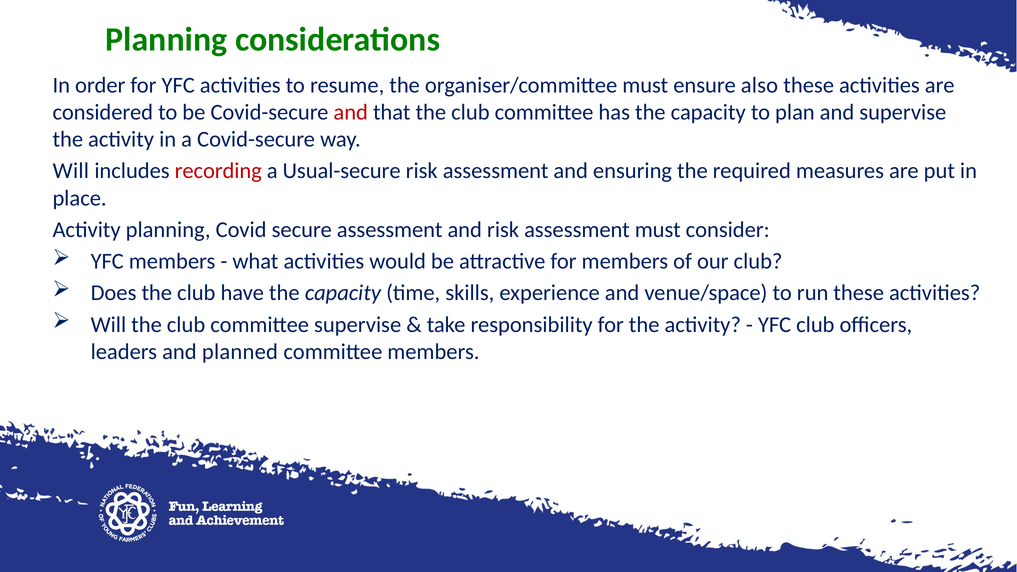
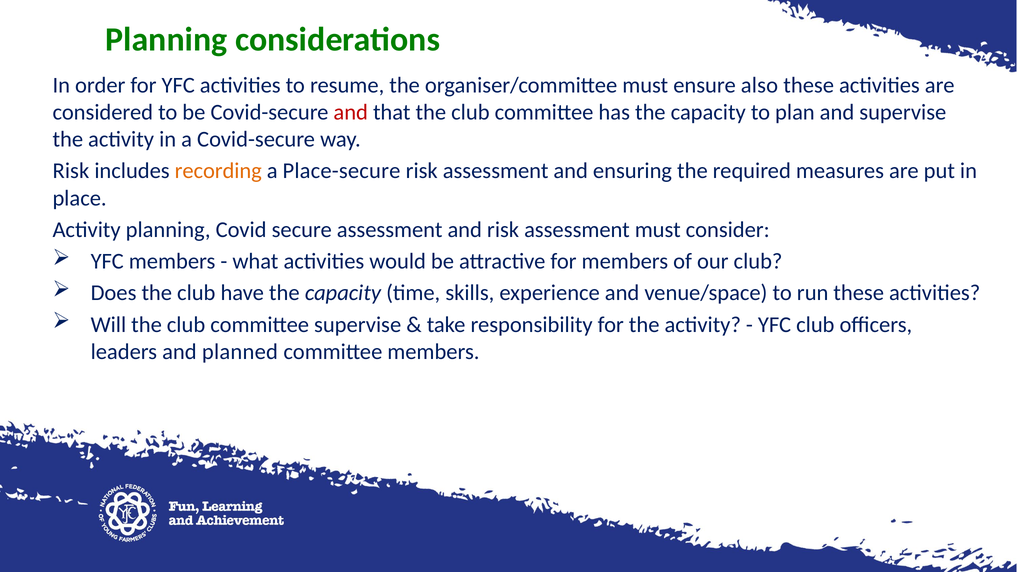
Will at (71, 171): Will -> Risk
recording colour: red -> orange
Usual-secure: Usual-secure -> Place-secure
